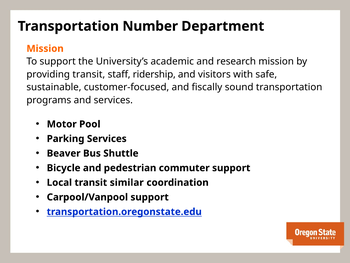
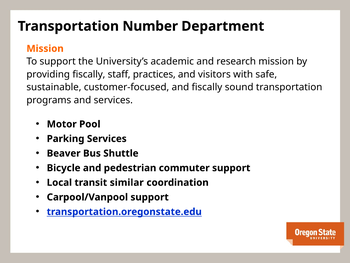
providing transit: transit -> fiscally
ridership: ridership -> practices
